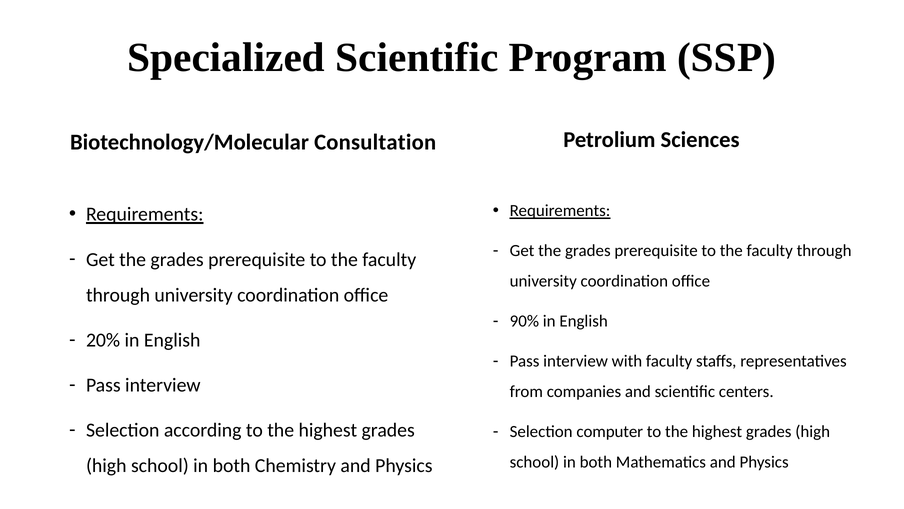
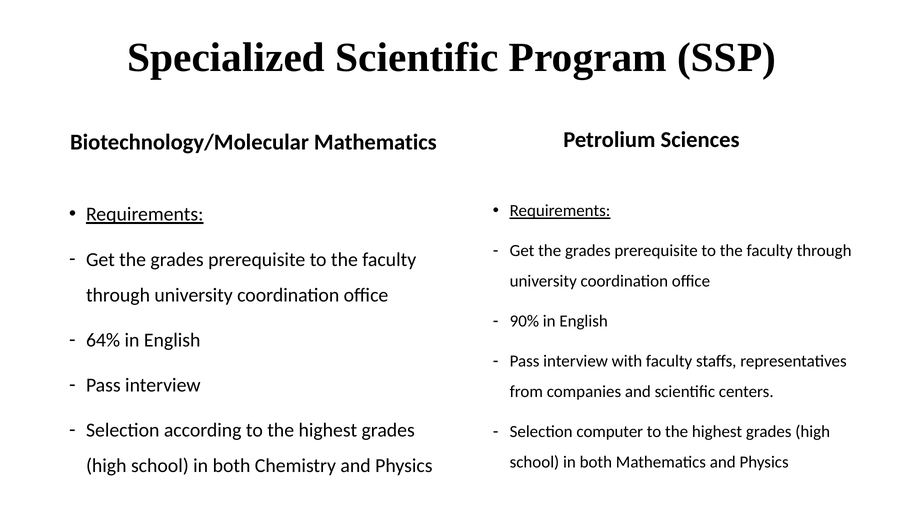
Biotechnology/Molecular Consultation: Consultation -> Mathematics
20%: 20% -> 64%
